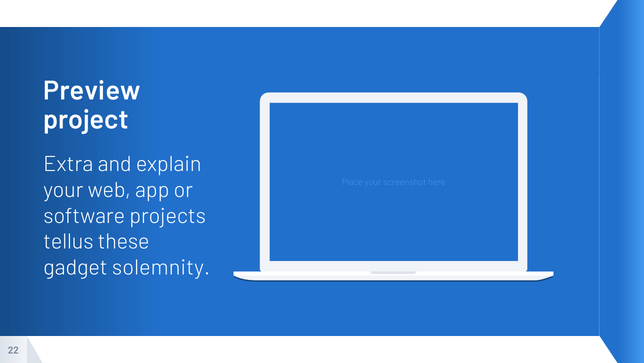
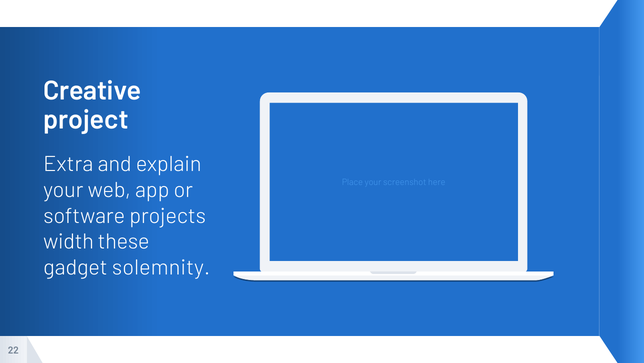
Preview: Preview -> Creative
tellus: tellus -> width
